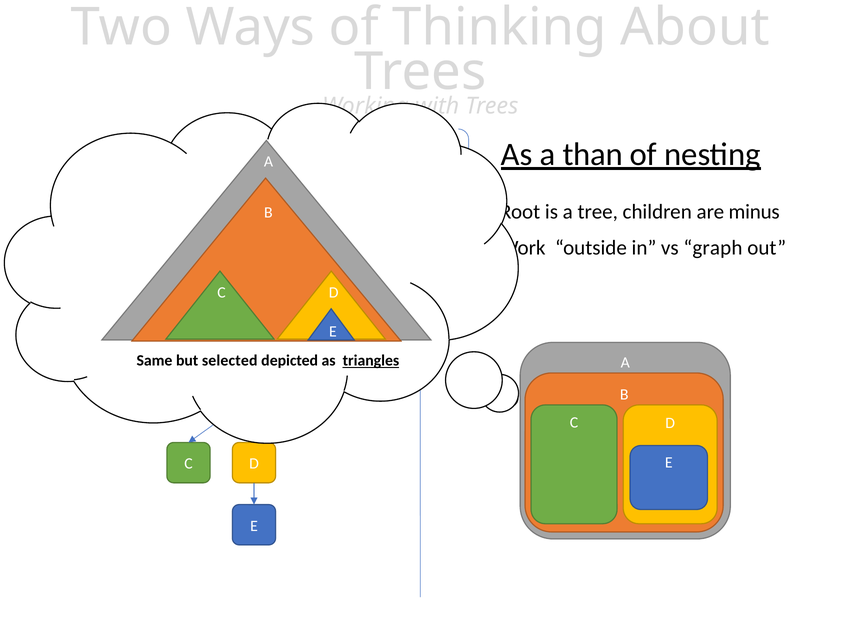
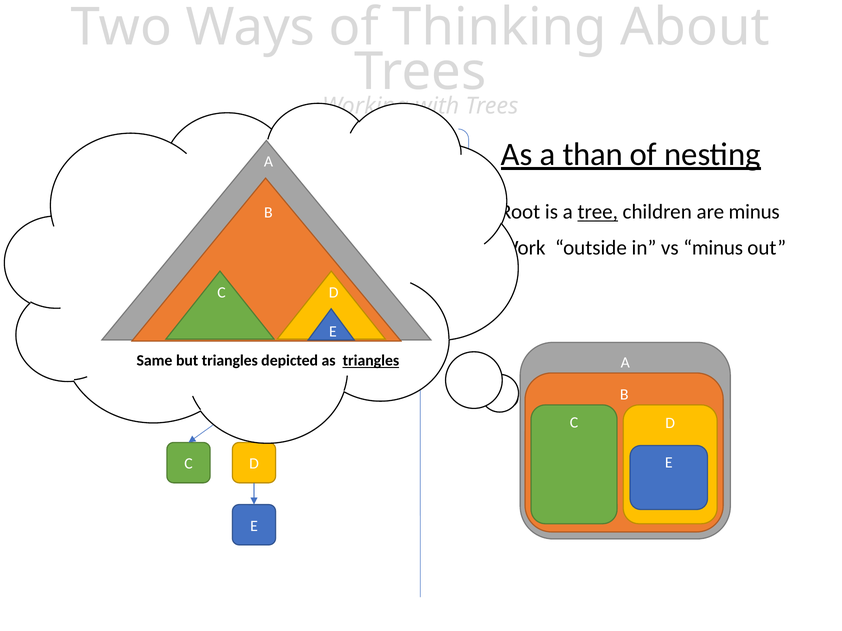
tree underline: none -> present
vs graph: graph -> minus
but selected: selected -> triangles
